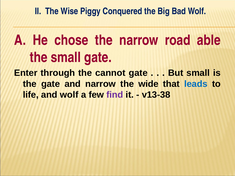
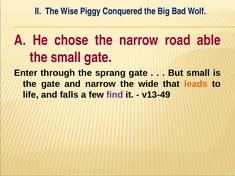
cannot: cannot -> sprang
leads colour: blue -> orange
and wolf: wolf -> falls
v13-38: v13-38 -> v13-49
